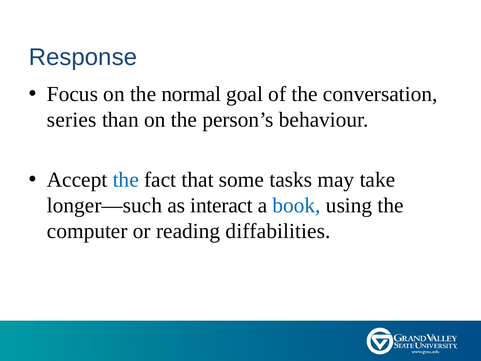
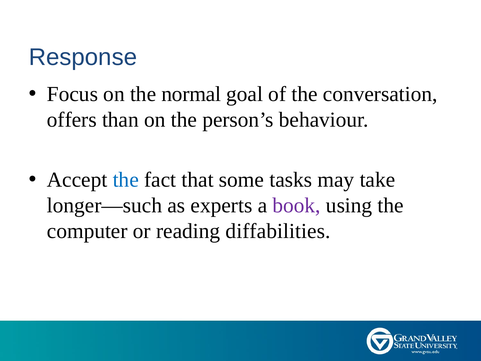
series: series -> offers
interact: interact -> experts
book colour: blue -> purple
